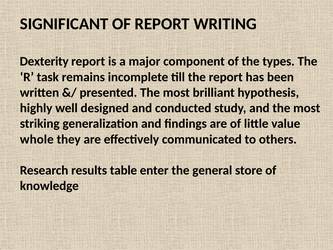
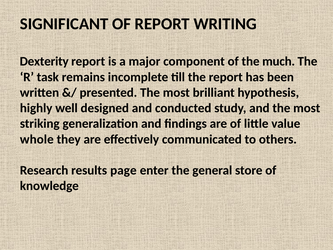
types: types -> much
table: table -> page
